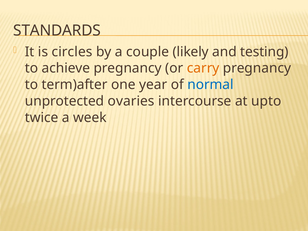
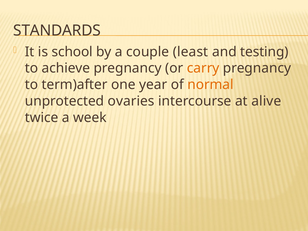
circles: circles -> school
likely: likely -> least
normal colour: blue -> orange
upto: upto -> alive
